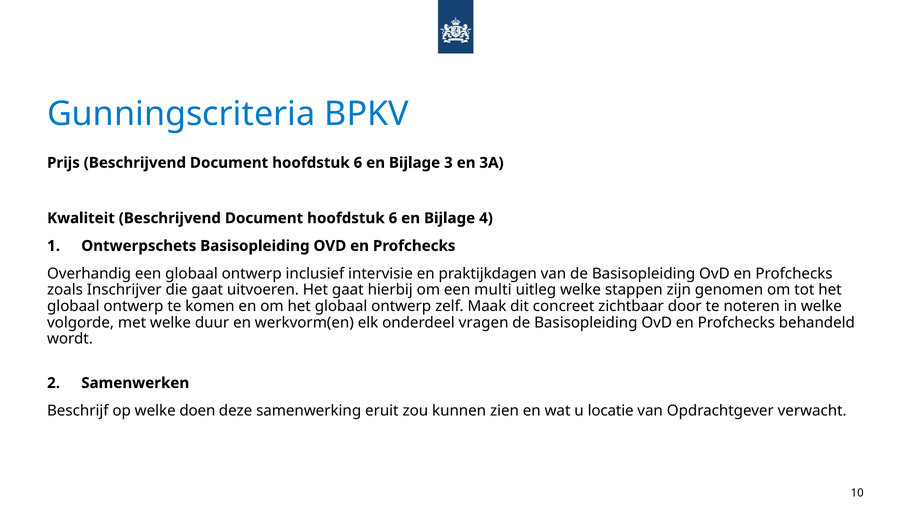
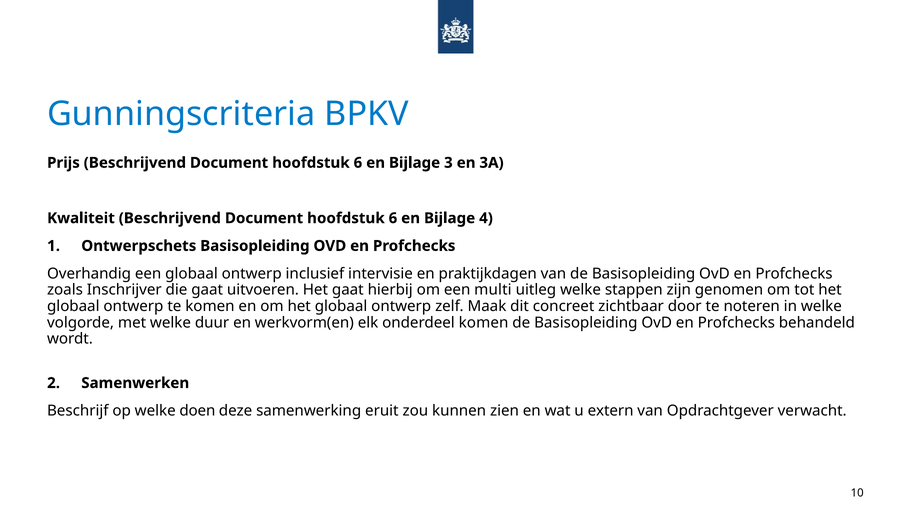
onderdeel vragen: vragen -> komen
locatie: locatie -> extern
